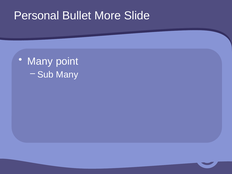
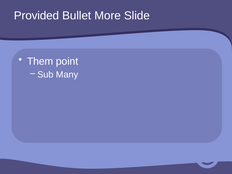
Personal: Personal -> Provided
Many at (40, 61): Many -> Them
